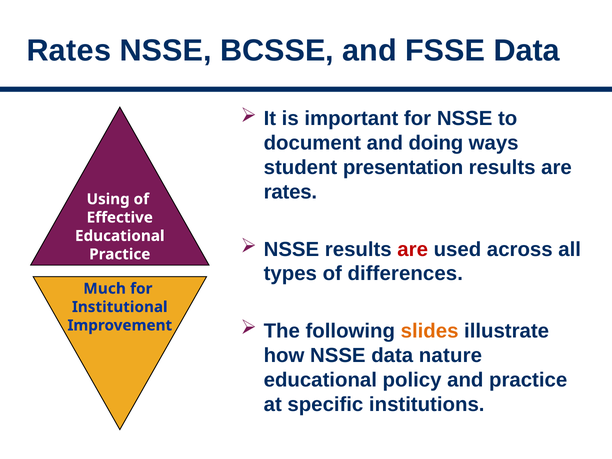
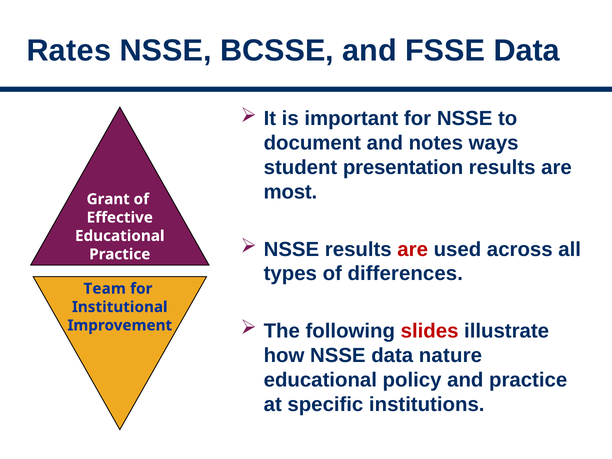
doing: doing -> notes
rates at (290, 192): rates -> most
Using: Using -> Grant
Much: Much -> Team
slides colour: orange -> red
